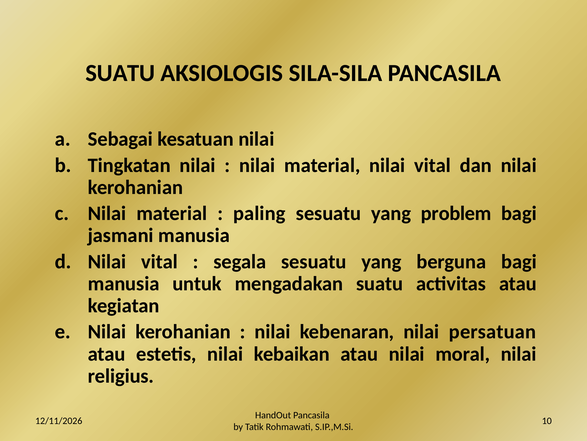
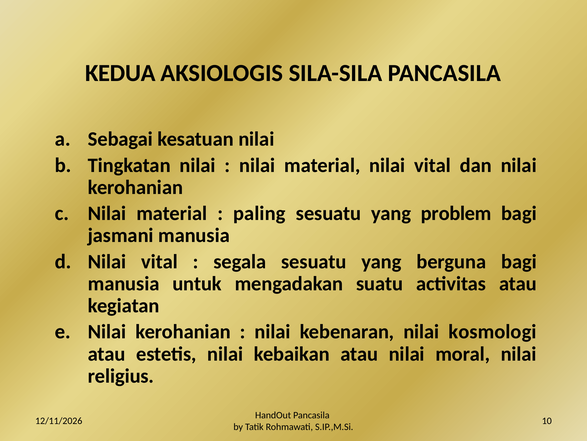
SUATU at (120, 73): SUATU -> KEDUA
persatuan: persatuan -> kosmologi
